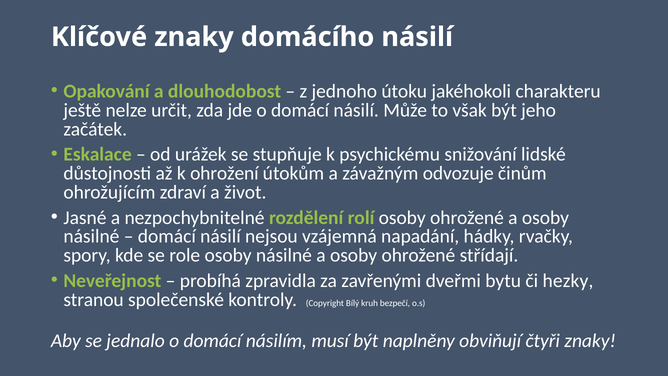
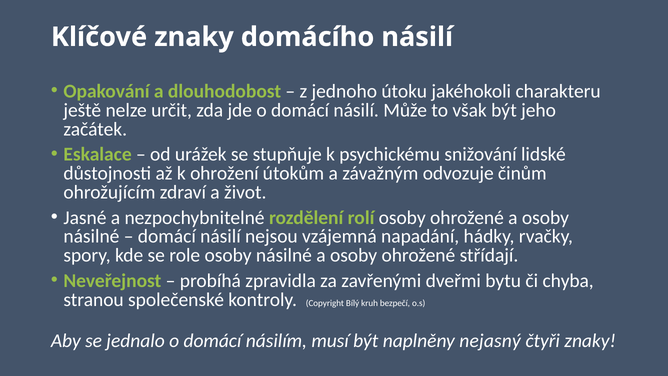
hezky: hezky -> chyba
obviňují: obviňují -> nejasný
